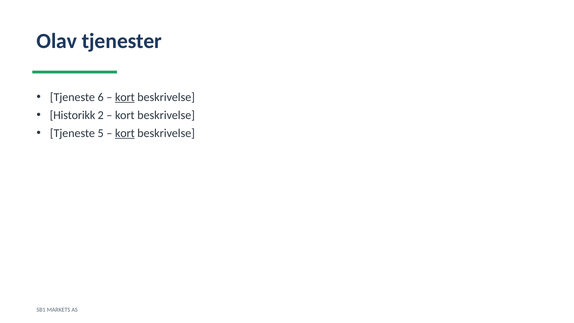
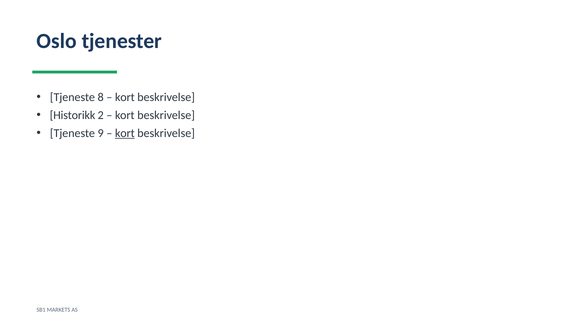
Olav: Olav -> Oslo
6: 6 -> 8
kort at (125, 97) underline: present -> none
5: 5 -> 9
